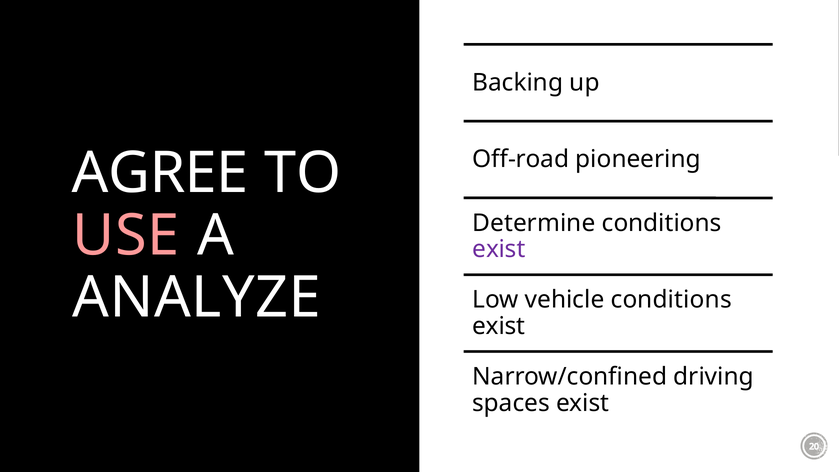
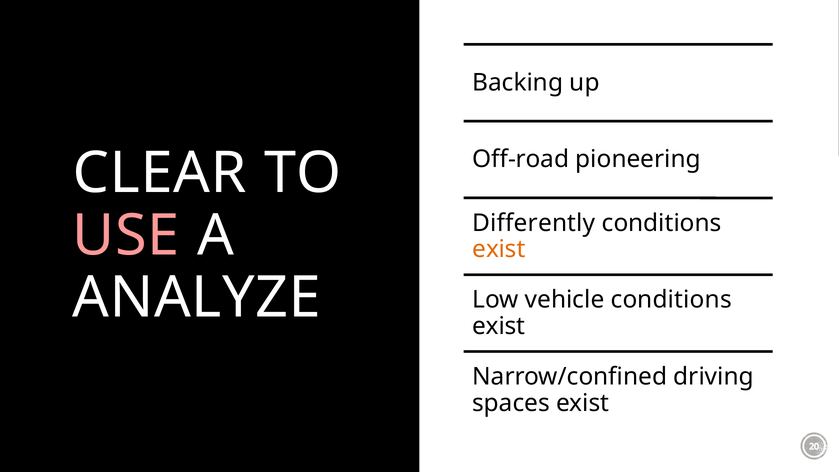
AGREE: AGREE -> CLEAR
Determine: Determine -> Differently
exist at (499, 249) colour: purple -> orange
